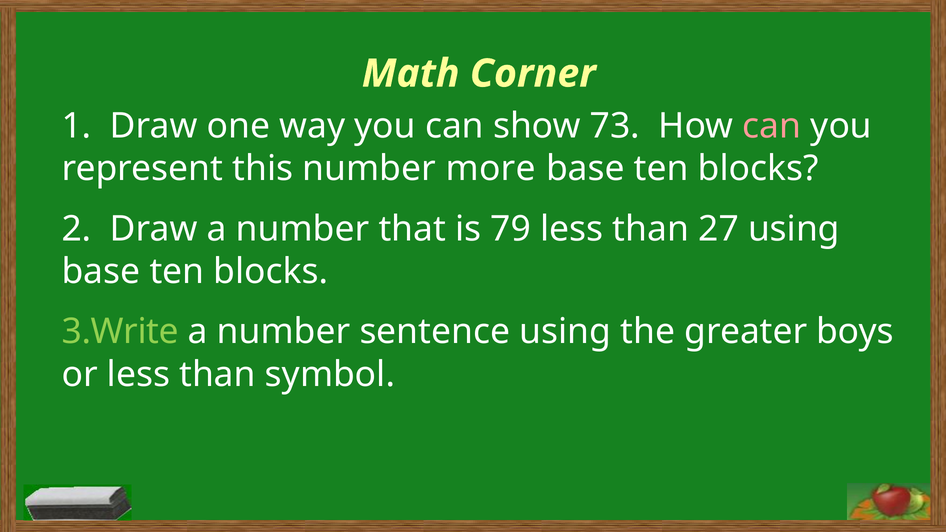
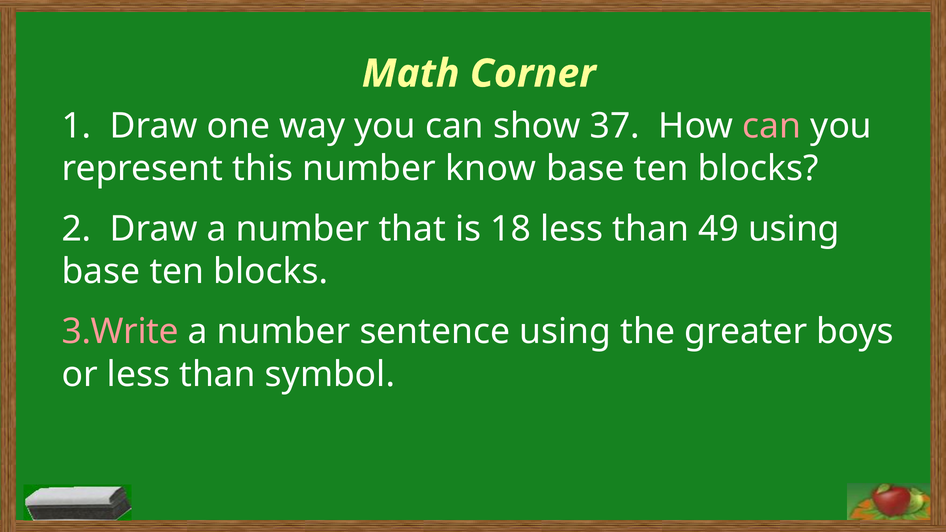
73: 73 -> 37
more: more -> know
79: 79 -> 18
27: 27 -> 49
3.Write colour: light green -> pink
